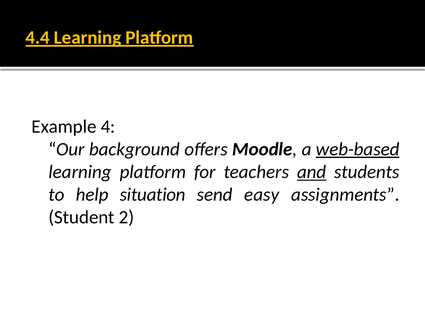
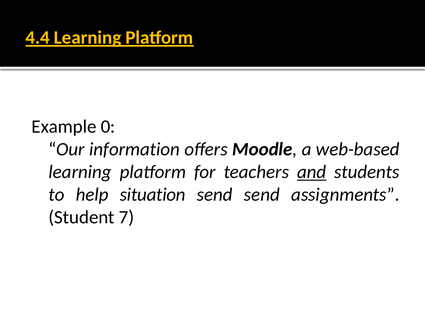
4: 4 -> 0
background: background -> information
web-based underline: present -> none
send easy: easy -> send
2: 2 -> 7
